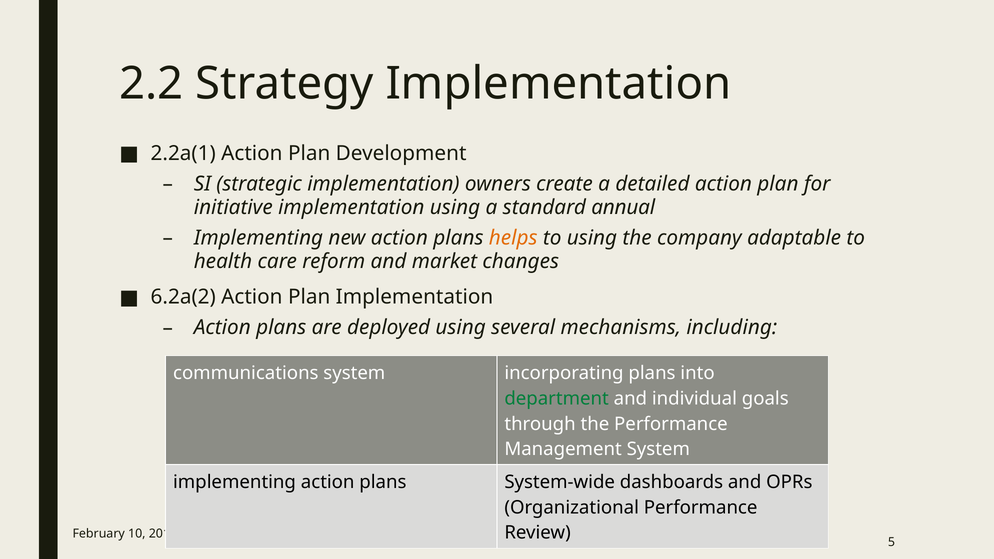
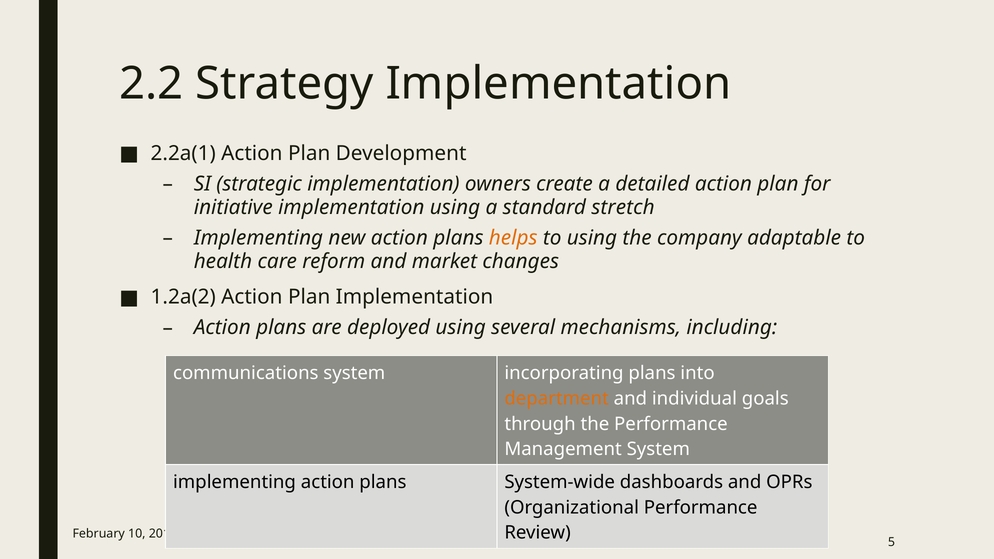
annual: annual -> stretch
6.2a(2: 6.2a(2 -> 1.2a(2
department colour: green -> orange
